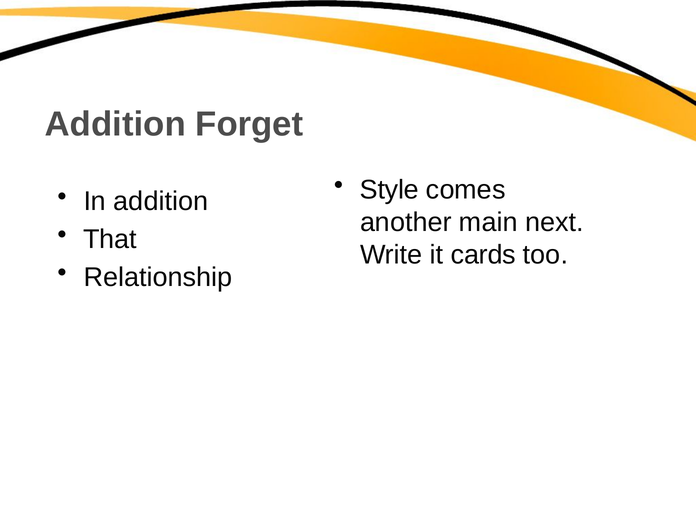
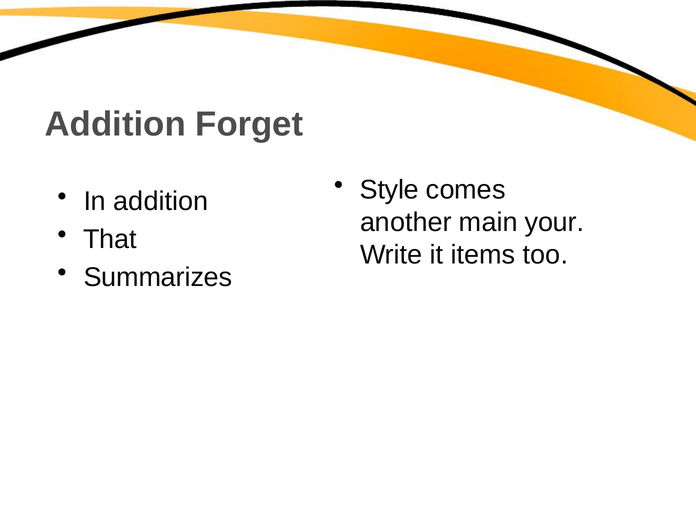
next: next -> your
cards: cards -> items
Relationship: Relationship -> Summarizes
